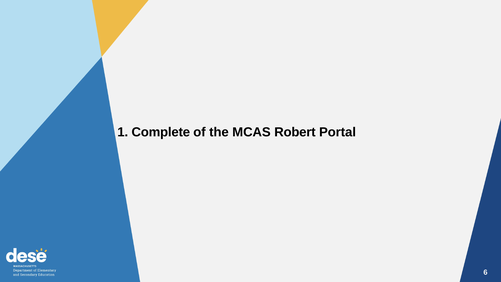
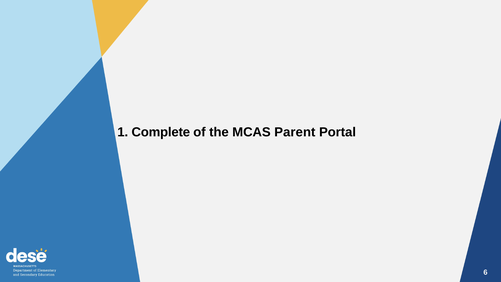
Robert: Robert -> Parent
